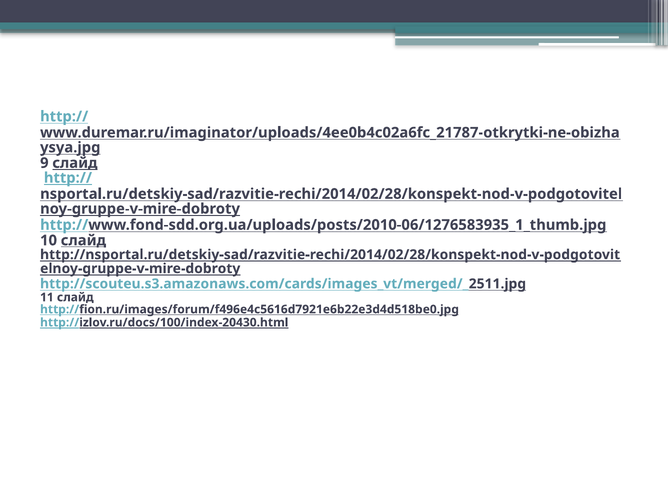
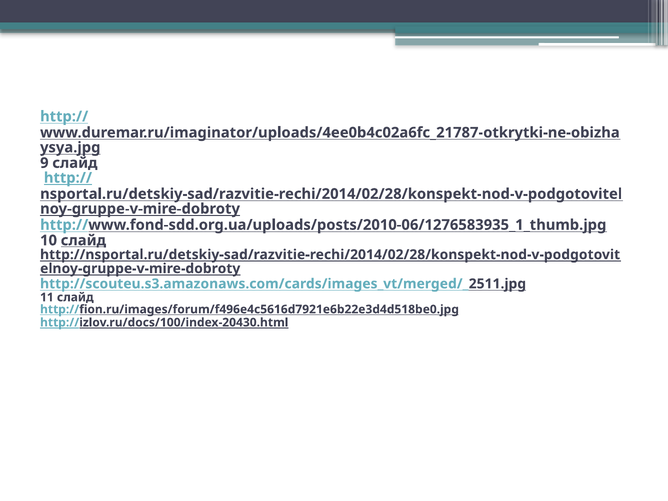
слайд at (75, 163) underline: present -> none
